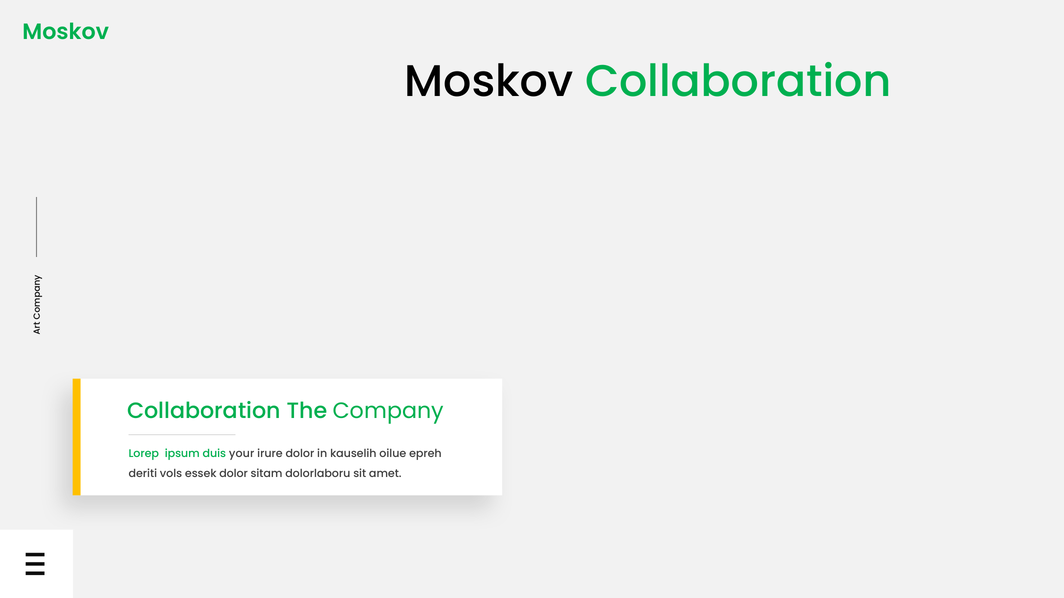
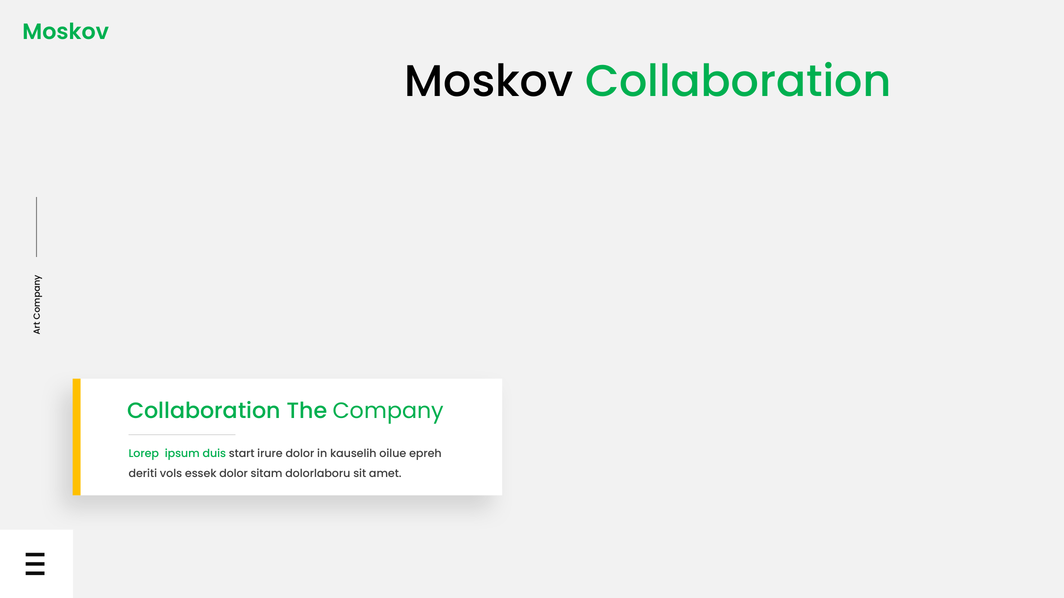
your: your -> start
